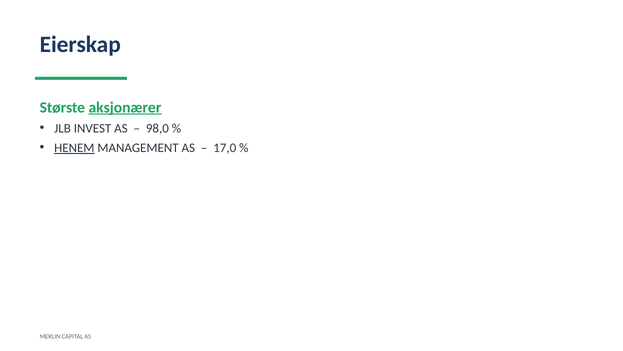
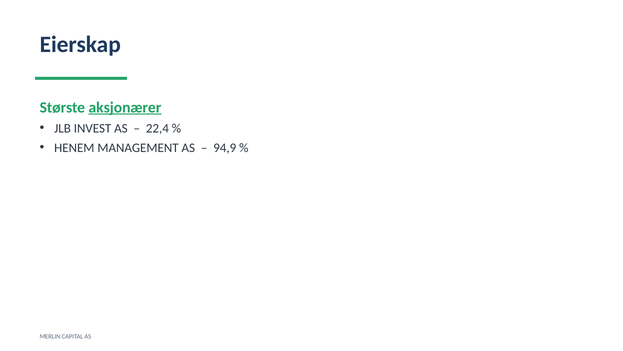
98,0: 98,0 -> 22,4
HENEM underline: present -> none
17,0: 17,0 -> 94,9
